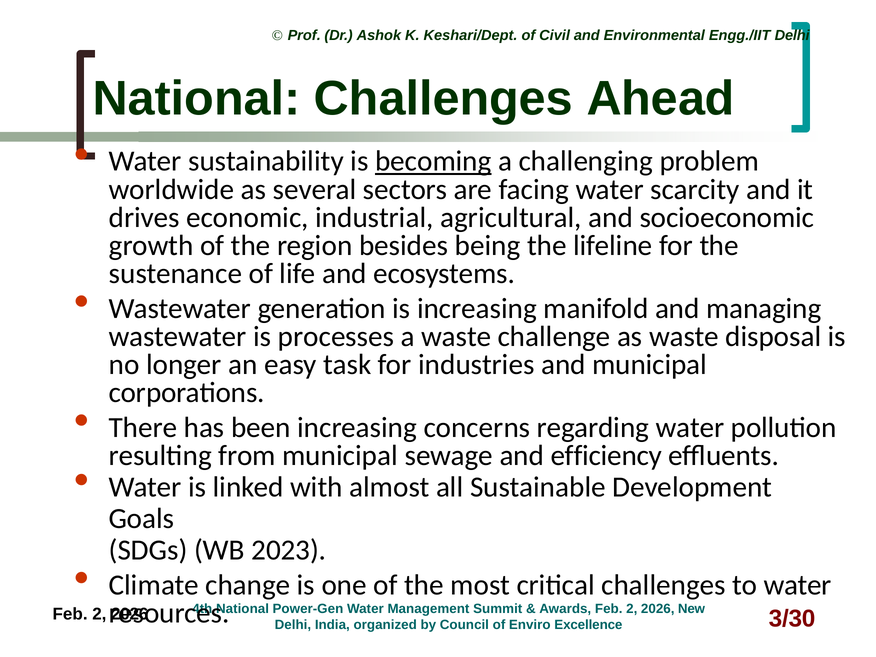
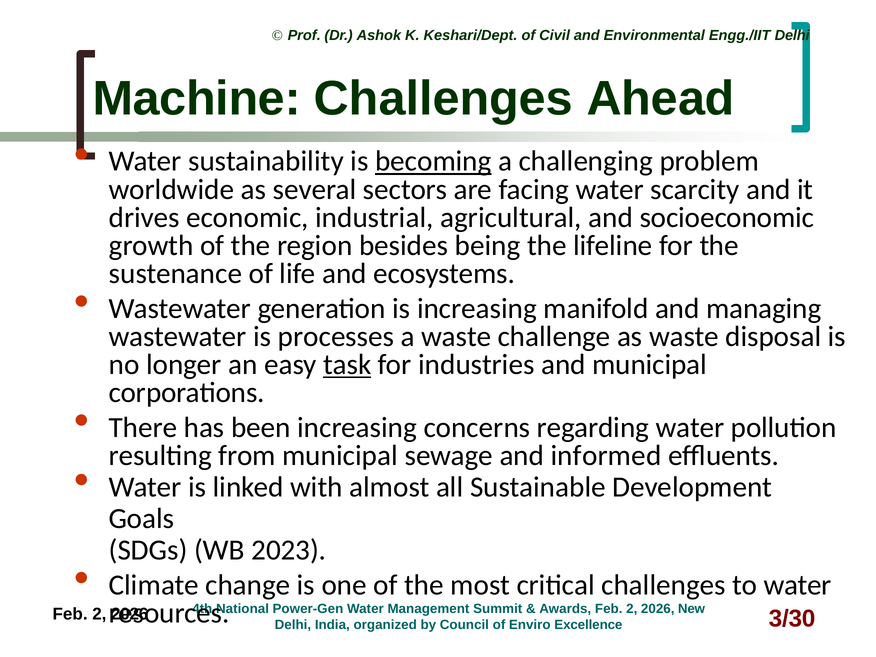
National at (196, 99): National -> Machine
task underline: none -> present
efficiency: efficiency -> informed
